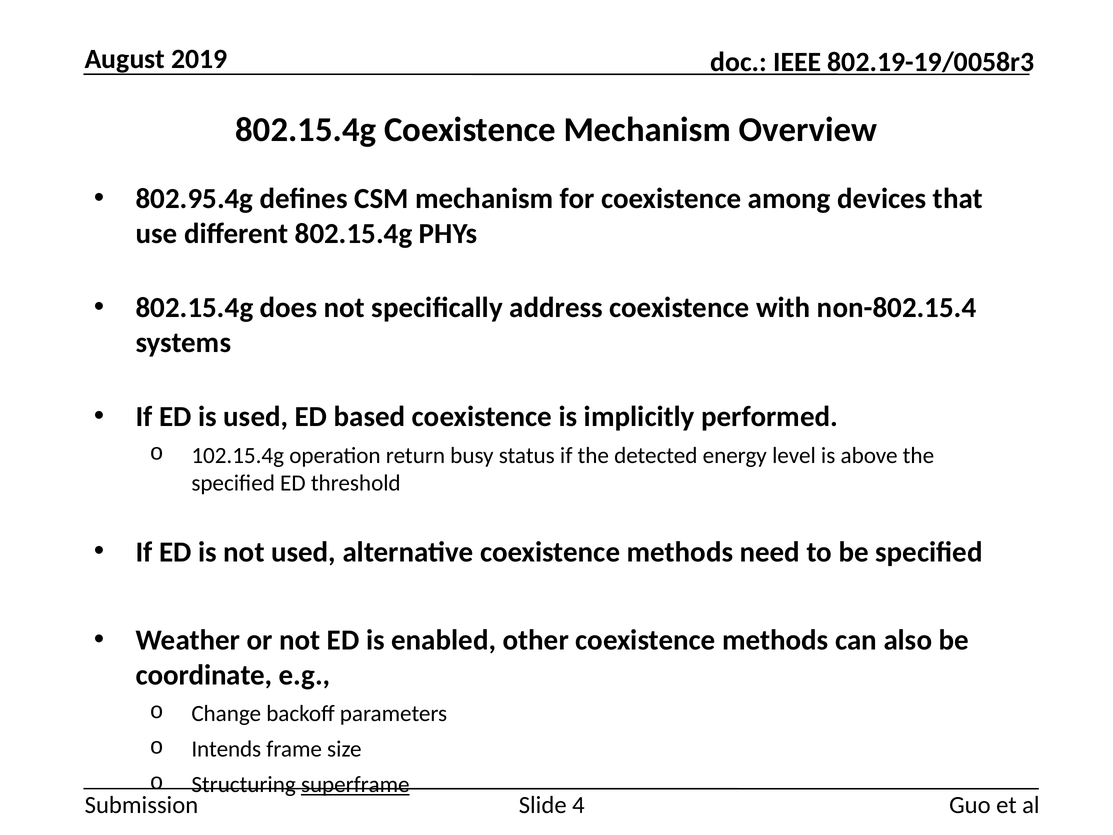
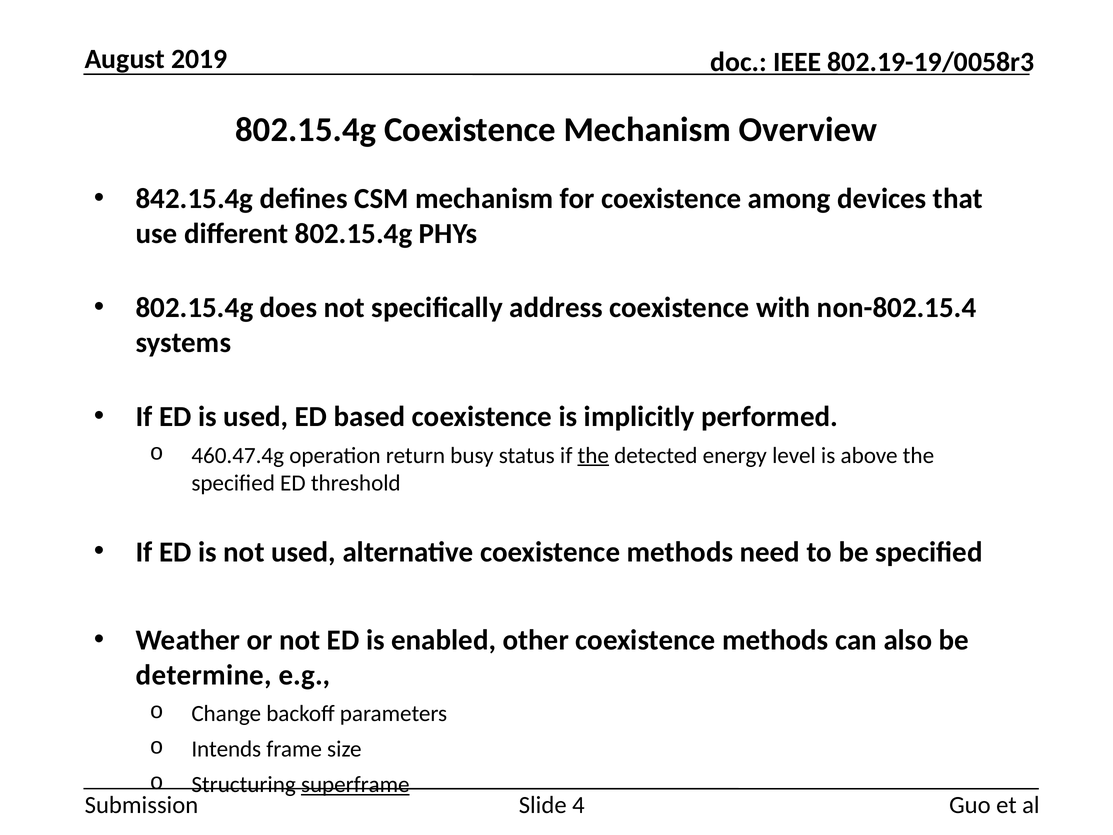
802.95.4g: 802.95.4g -> 842.15.4g
102.15.4g: 102.15.4g -> 460.47.4g
the at (593, 455) underline: none -> present
coordinate: coordinate -> determine
